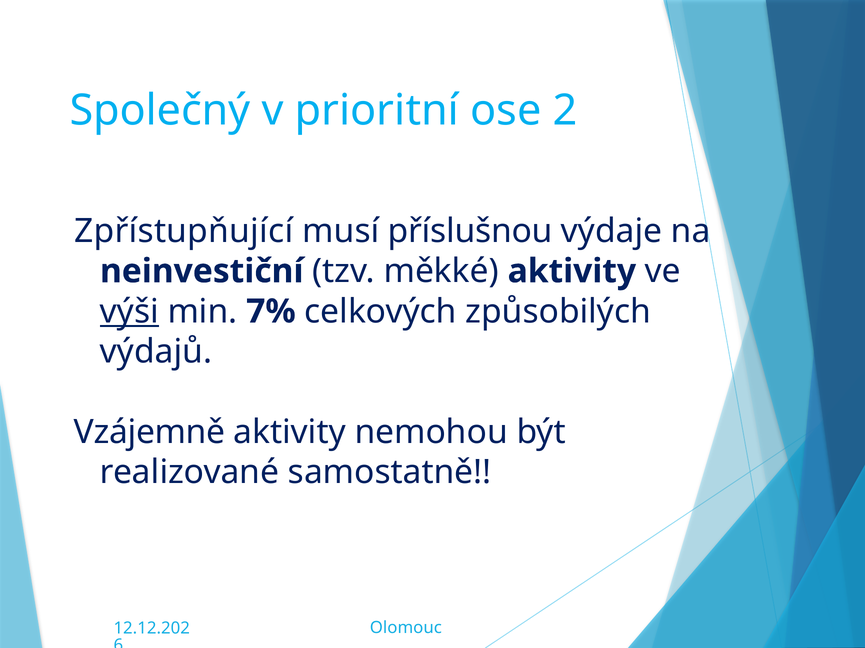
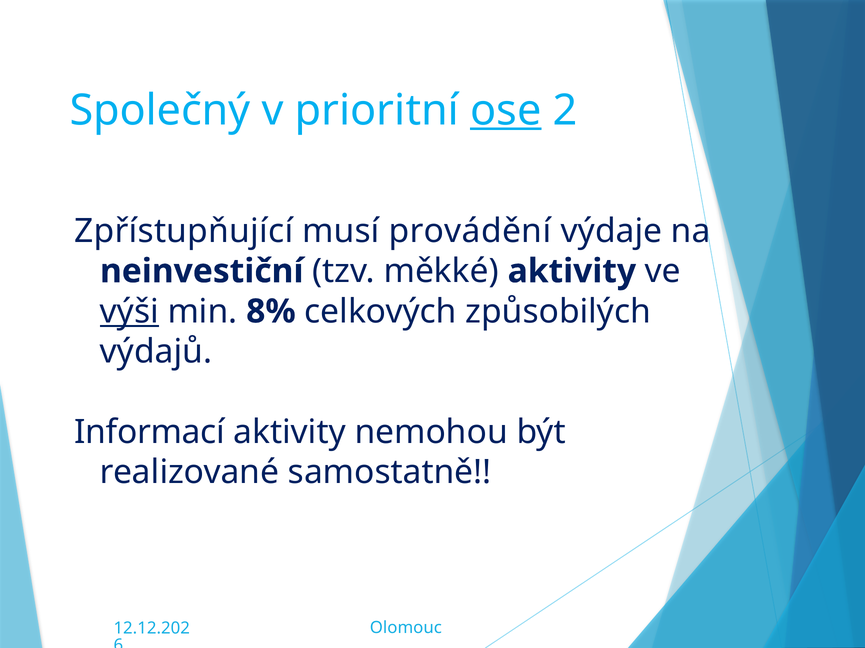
ose underline: none -> present
příslušnou: příslušnou -> provádění
7%: 7% -> 8%
Vzájemně: Vzájemně -> Informací
